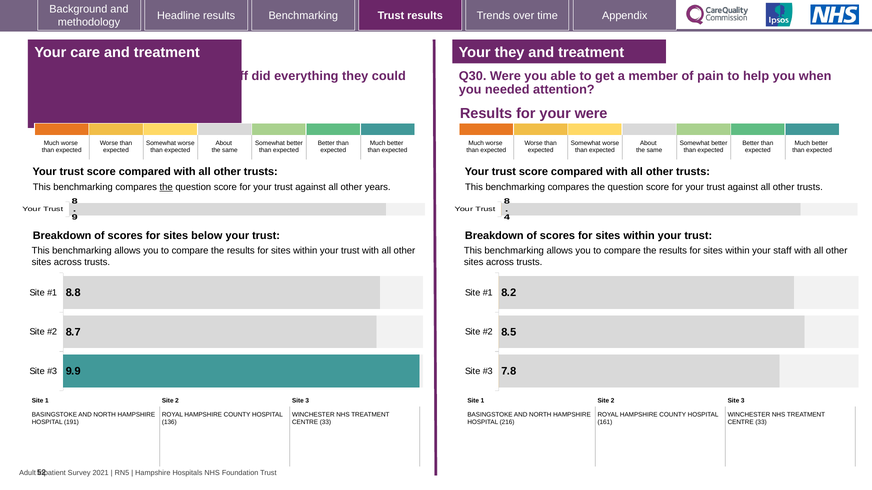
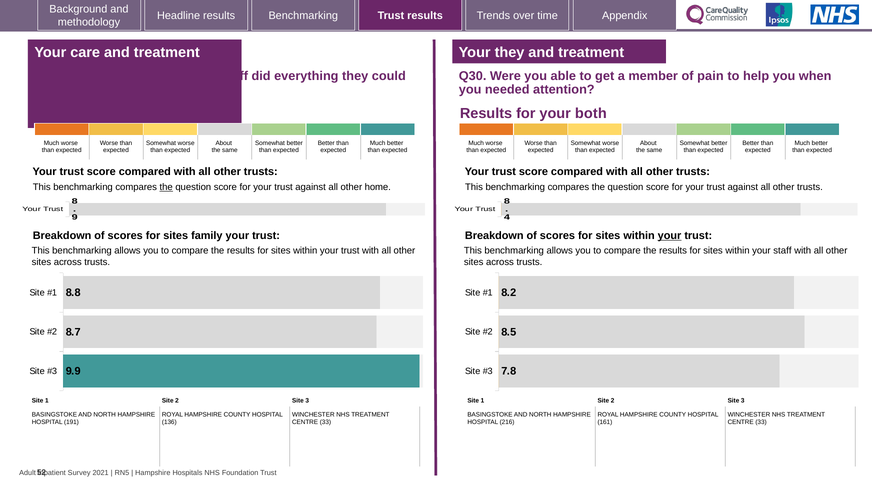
your were: were -> both
years: years -> home
below: below -> family
your at (670, 236) underline: none -> present
